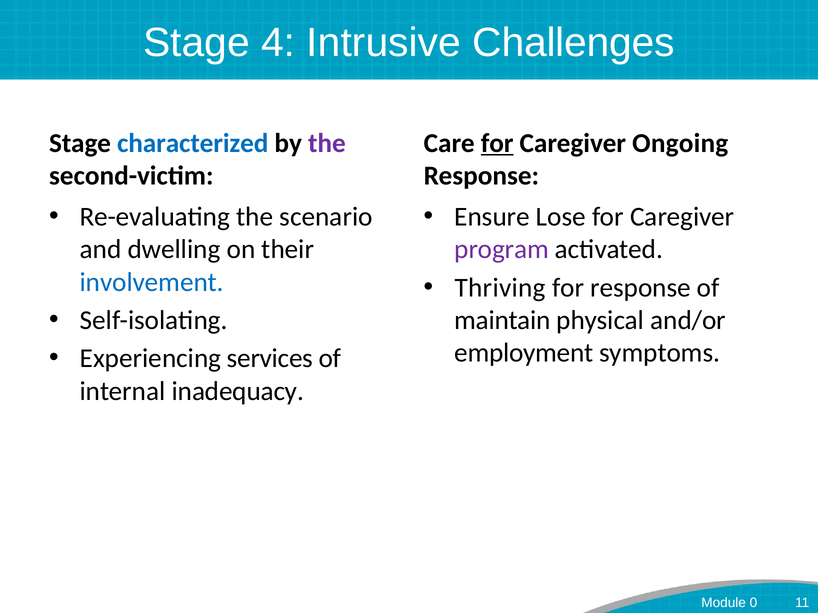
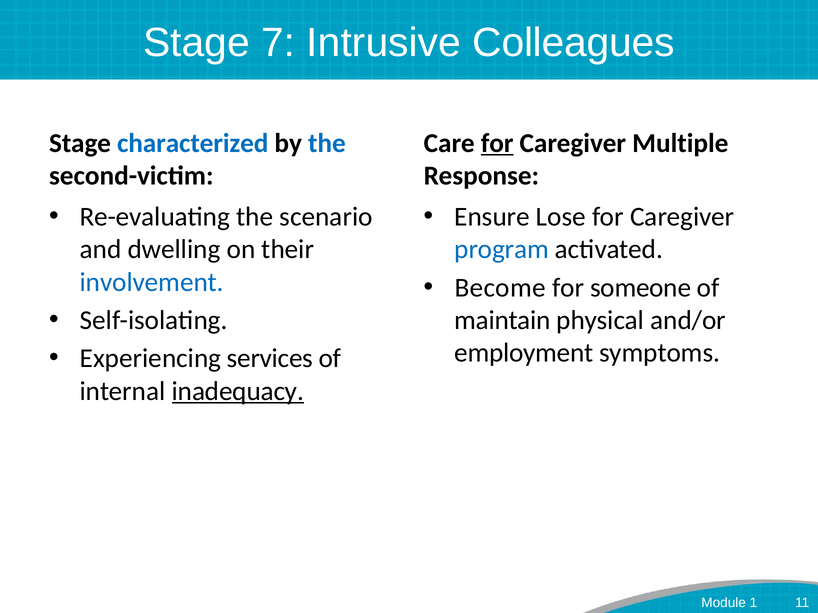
4: 4 -> 7
Challenges: Challenges -> Colleagues
the at (327, 143) colour: purple -> blue
Ongoing: Ongoing -> Multiple
program colour: purple -> blue
Thriving: Thriving -> Become
for response: response -> someone
inadequacy underline: none -> present
0: 0 -> 1
